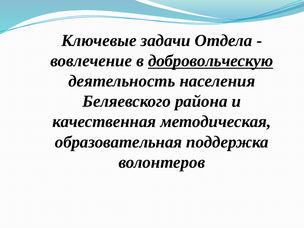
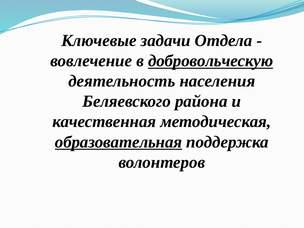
образовательная underline: none -> present
